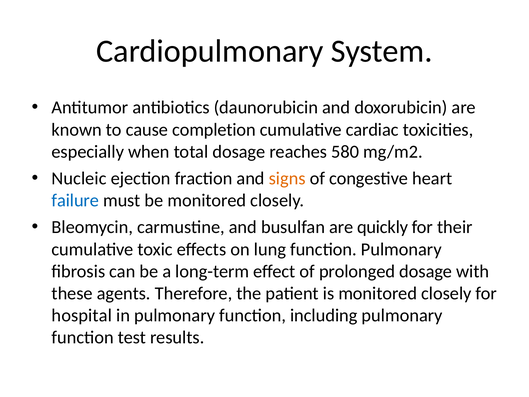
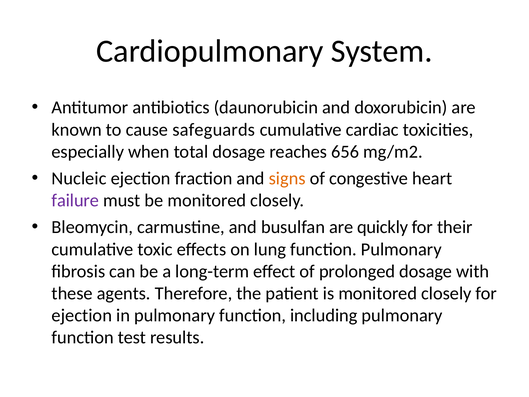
completion: completion -> safeguards
580: 580 -> 656
failure colour: blue -> purple
hospital at (82, 315): hospital -> ejection
